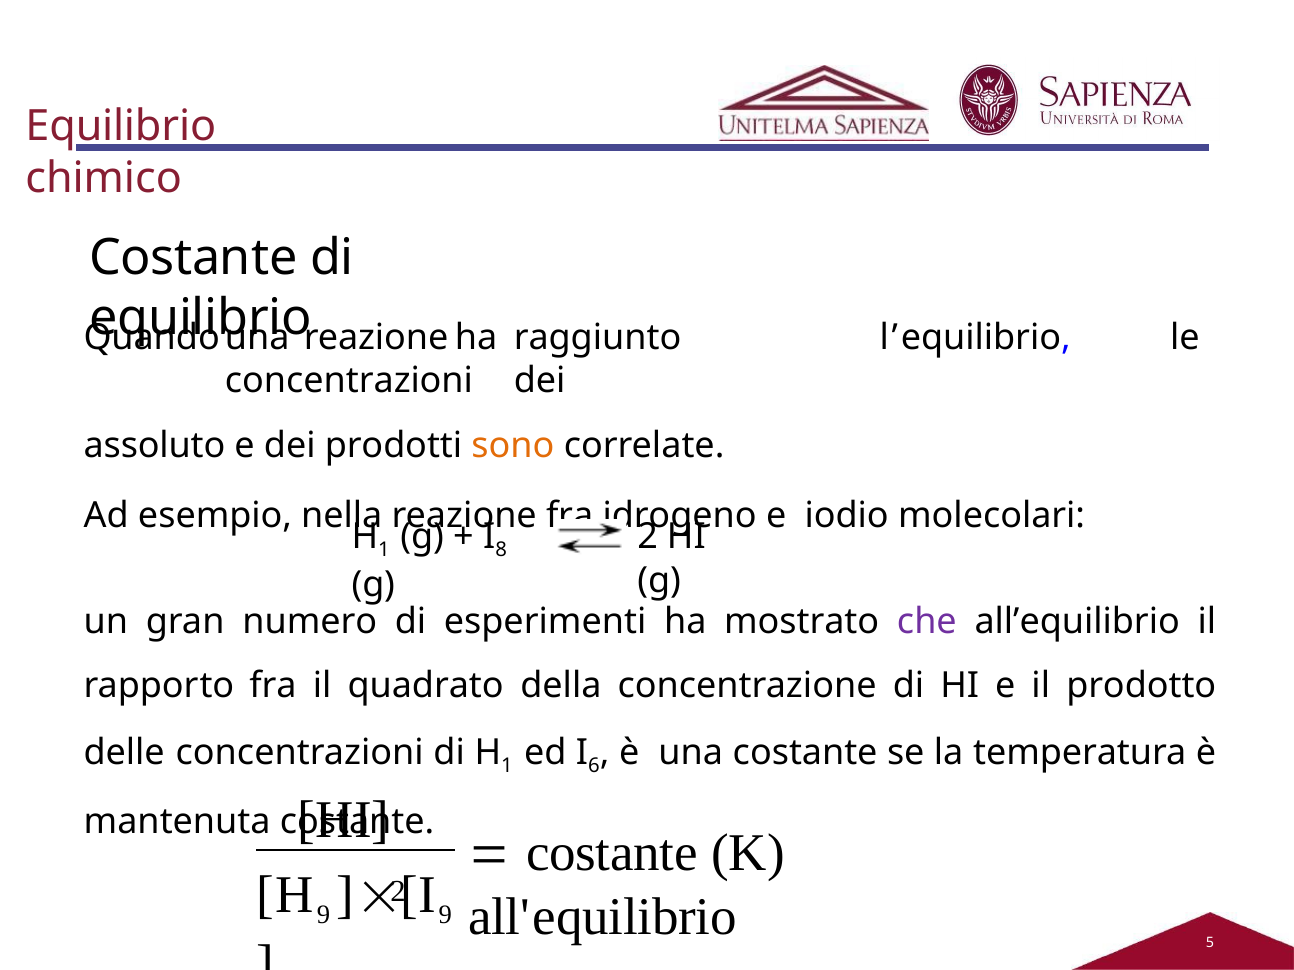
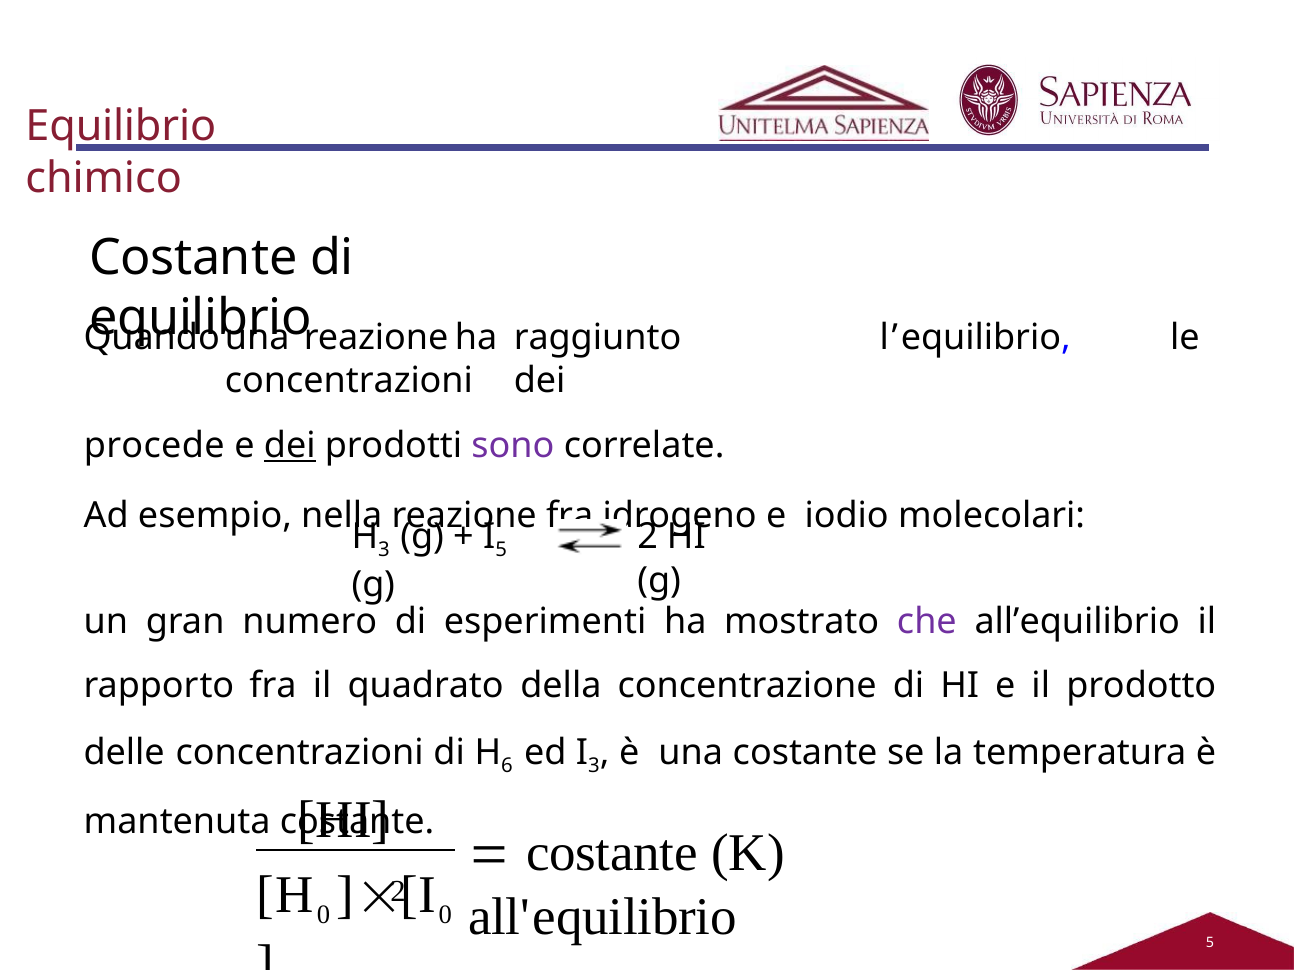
assoluto: assoluto -> procede
dei at (290, 446) underline: none -> present
sono colour: orange -> purple
1 at (384, 550): 1 -> 3
8 at (501, 550): 8 -> 5
1 at (507, 766): 1 -> 6
6 at (594, 766): 6 -> 3
9 at (324, 915): 9 -> 0
9 at (445, 915): 9 -> 0
